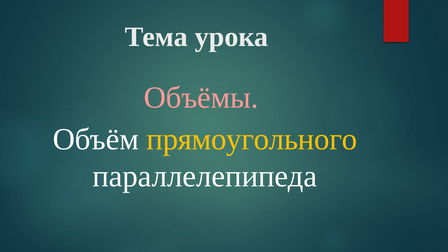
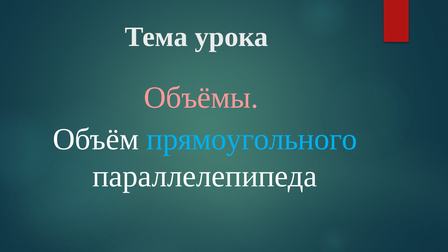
прямоугольного colour: yellow -> light blue
